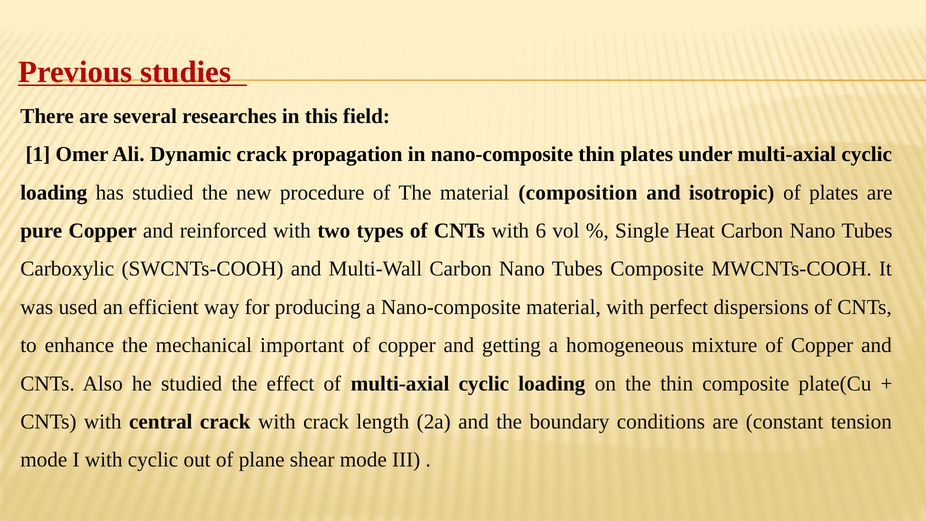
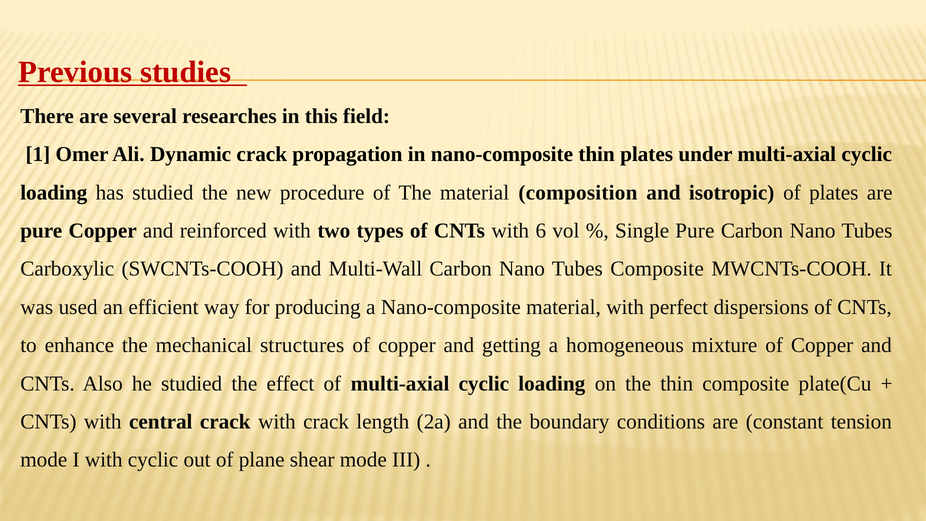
Single Heat: Heat -> Pure
important: important -> structures
